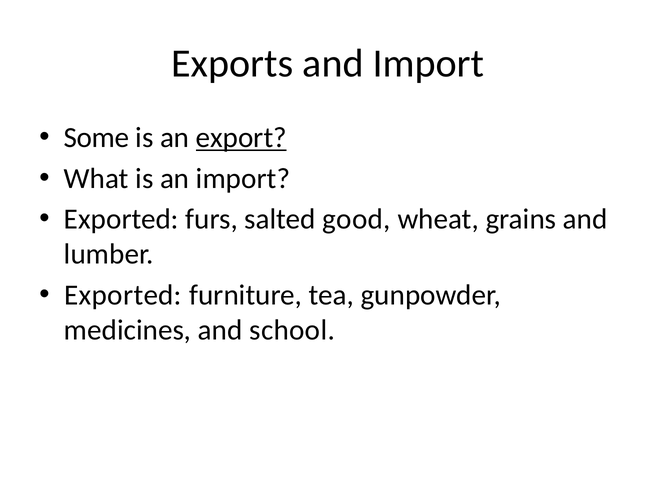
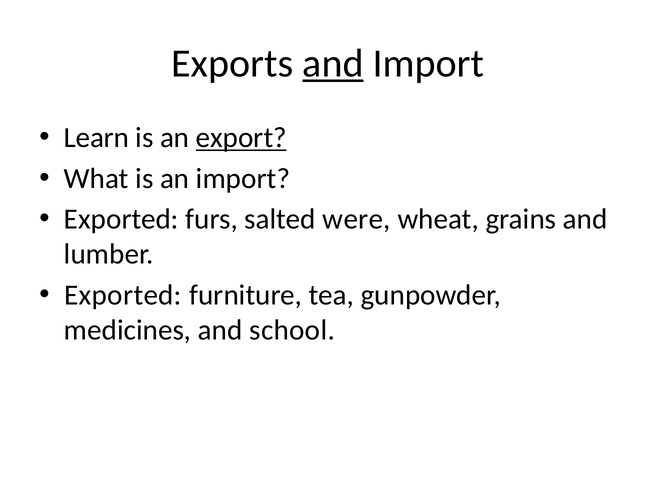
and at (333, 64) underline: none -> present
Some: Some -> Learn
good: good -> were
